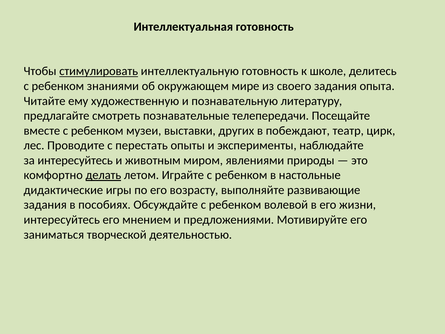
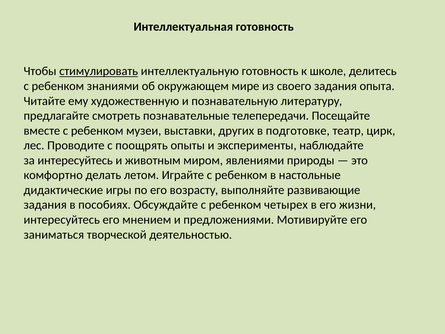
побеждают: побеждают -> подготовке
перестать: перестать -> поощрять
делать underline: present -> none
волевой: волевой -> четырех
